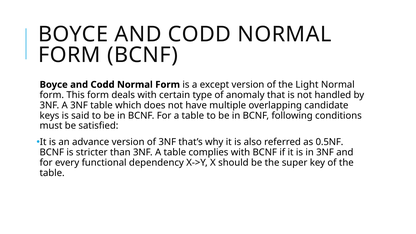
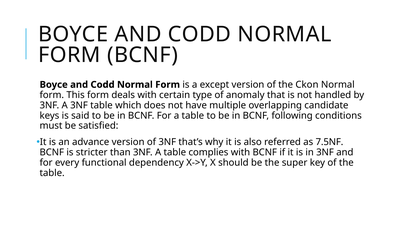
Light: Light -> Ckon
0.5NF: 0.5NF -> 7.5NF
